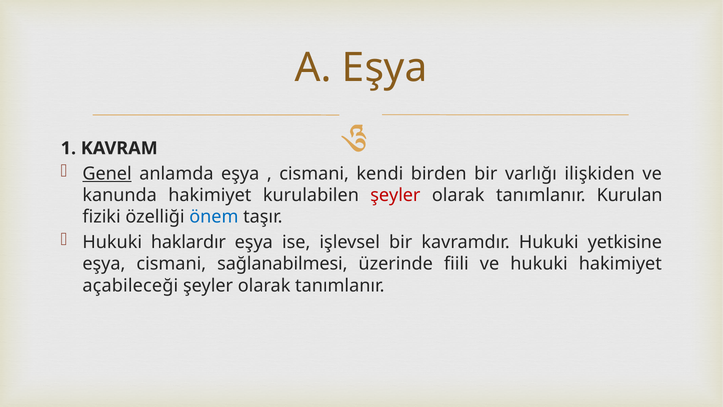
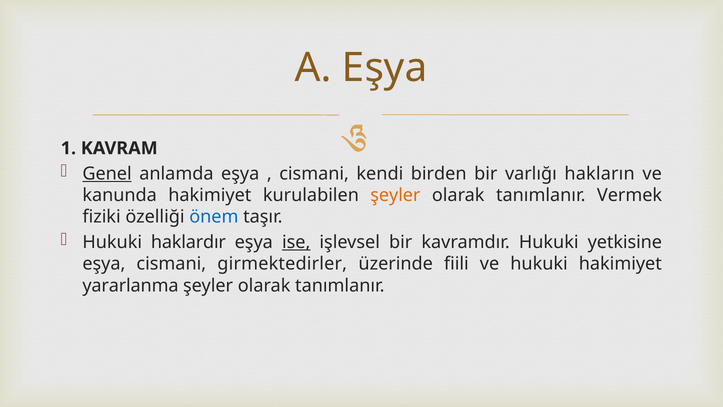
ilişkiden: ilişkiden -> hakların
şeyler at (395, 195) colour: red -> orange
Kurulan: Kurulan -> Vermek
ise underline: none -> present
sağlanabilmesi: sağlanabilmesi -> girmektedirler
açabileceği: açabileceği -> yararlanma
